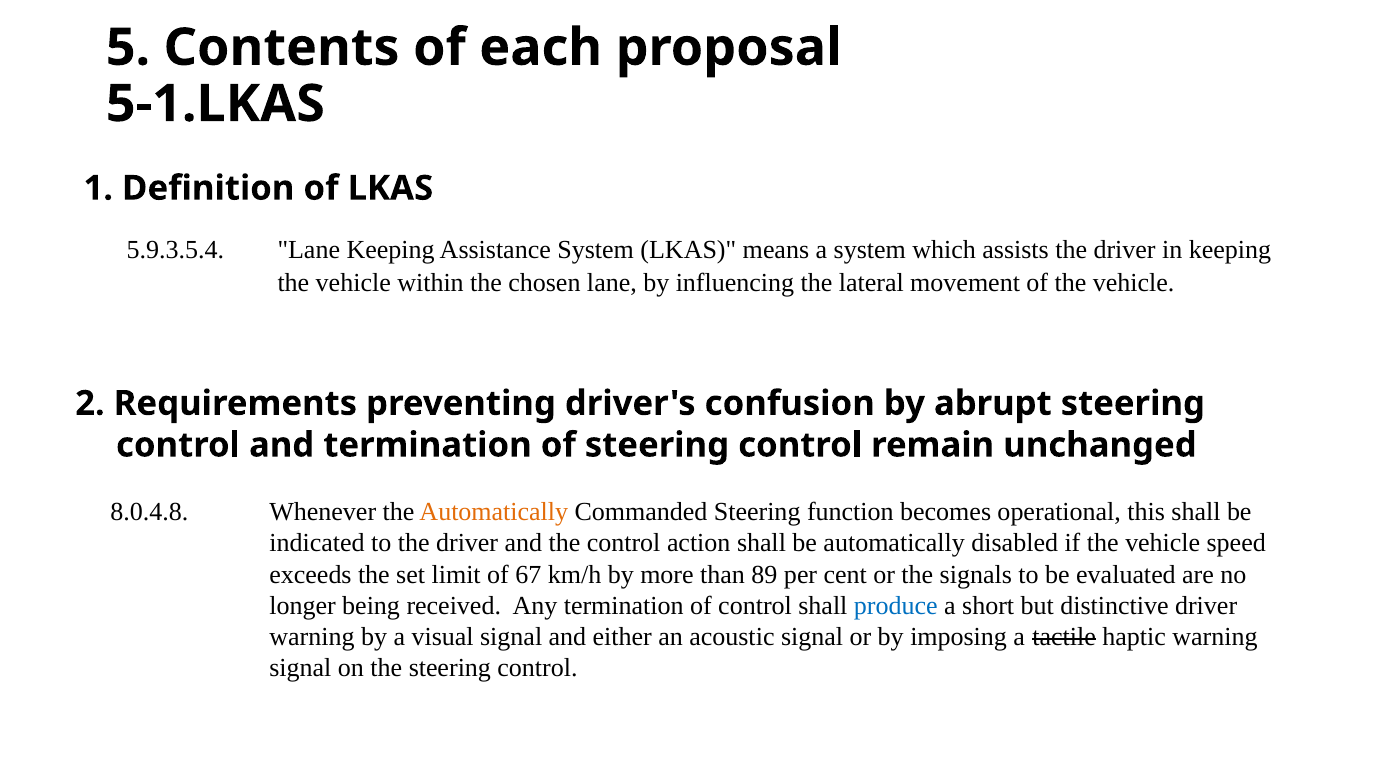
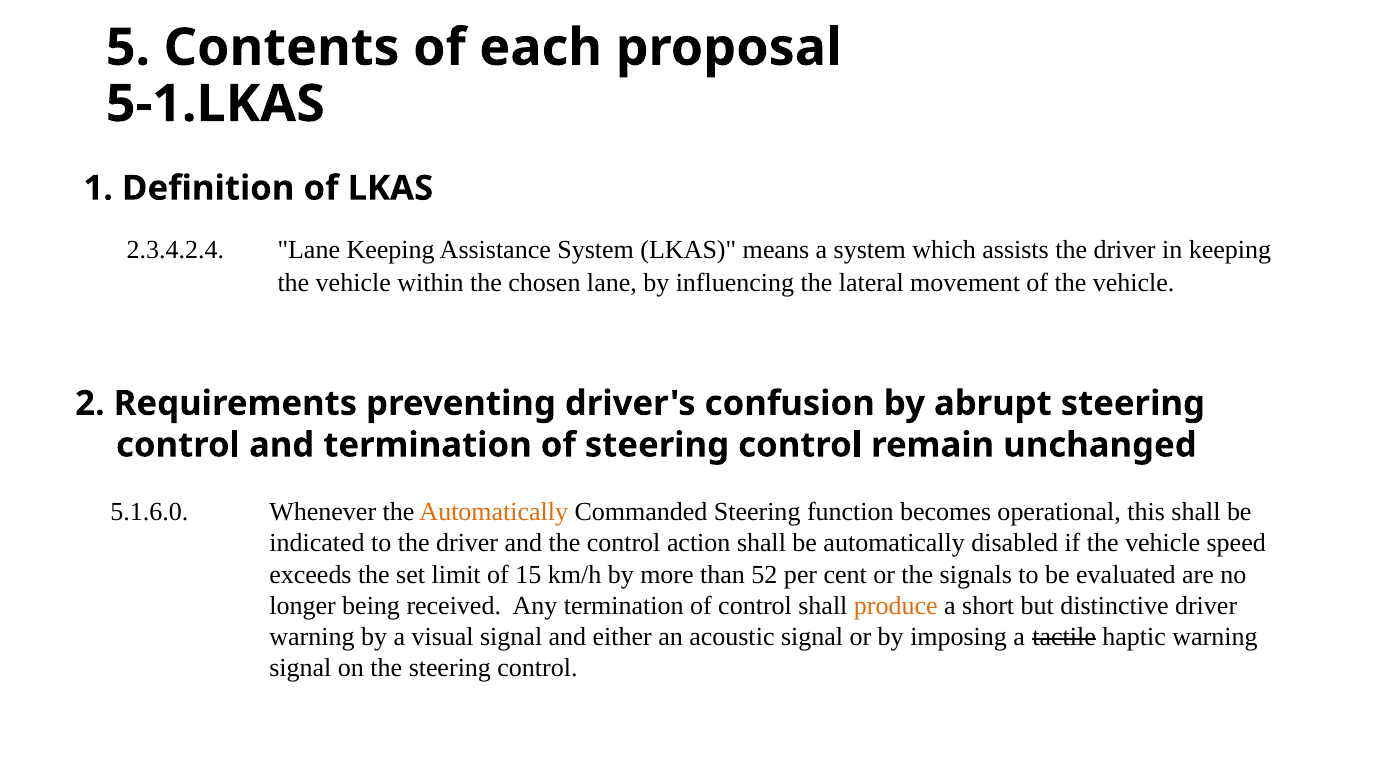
5.9.3.5.4: 5.9.3.5.4 -> 2.3.4.2.4
8.0.4.8: 8.0.4.8 -> 5.1.6.0
67: 67 -> 15
89: 89 -> 52
produce colour: blue -> orange
